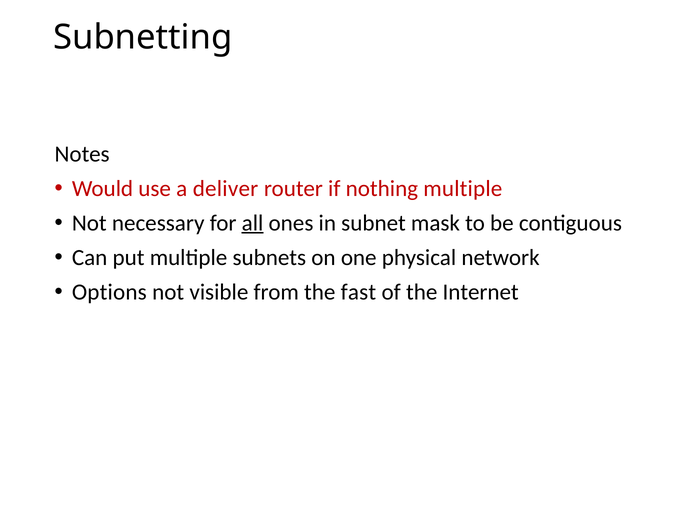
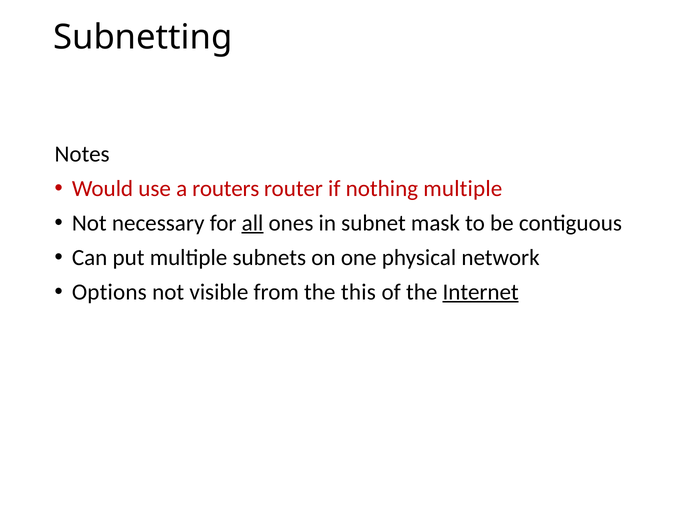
deliver: deliver -> routers
fast: fast -> this
Internet underline: none -> present
